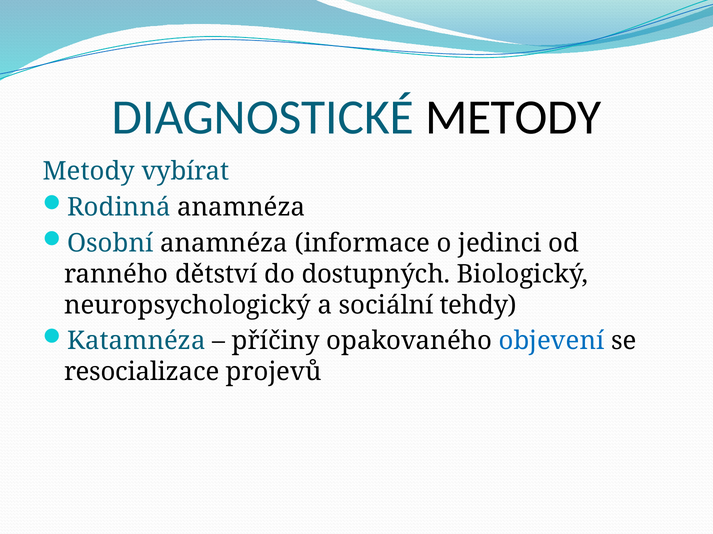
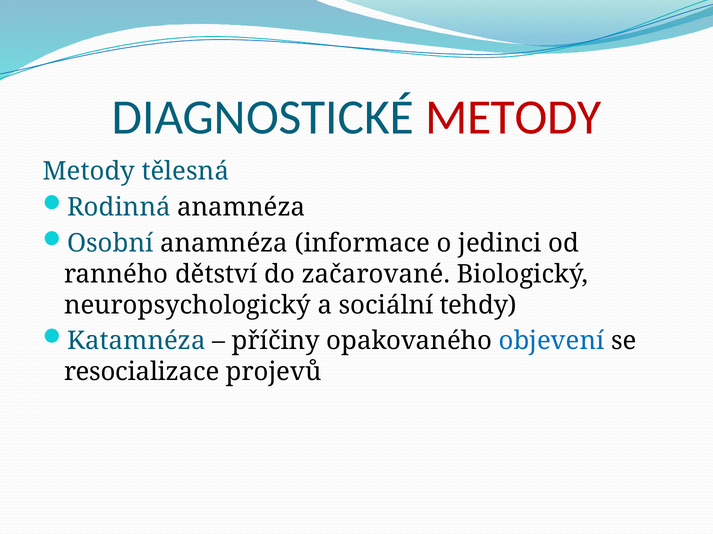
METODY at (513, 118) colour: black -> red
vybírat: vybírat -> tělesná
dostupných: dostupných -> začarované
